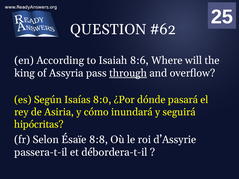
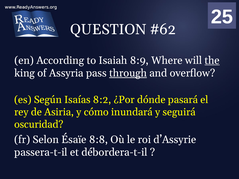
8:6: 8:6 -> 8:9
the underline: none -> present
8:0: 8:0 -> 8:2
hipócritas: hipócritas -> oscuridad
